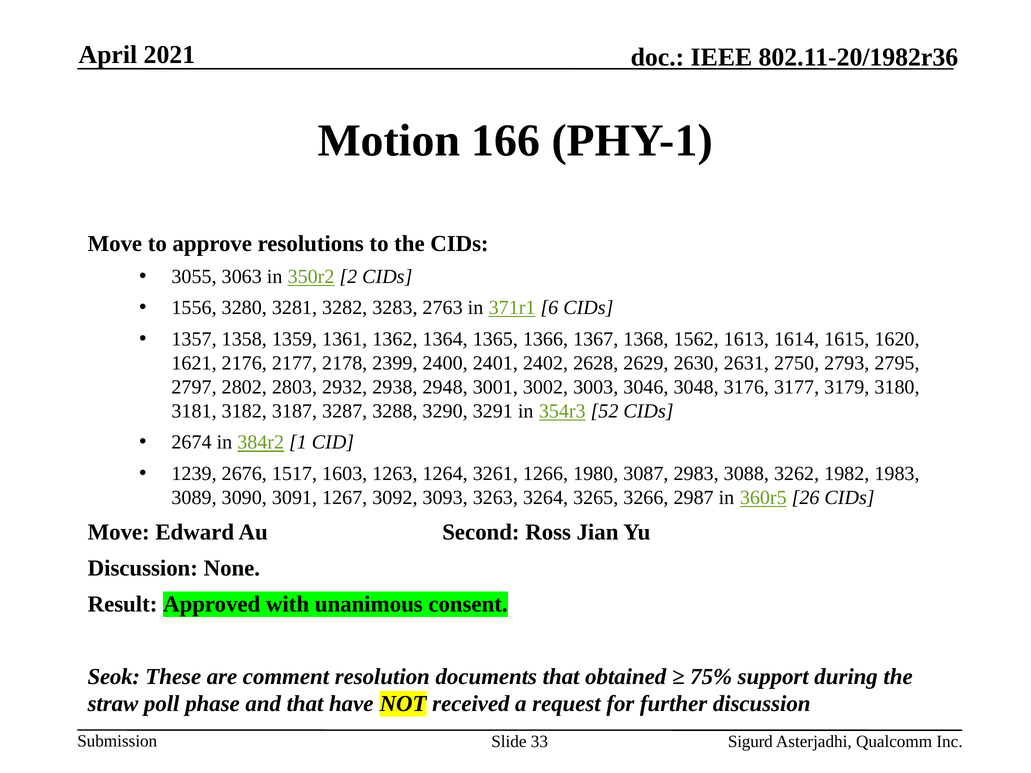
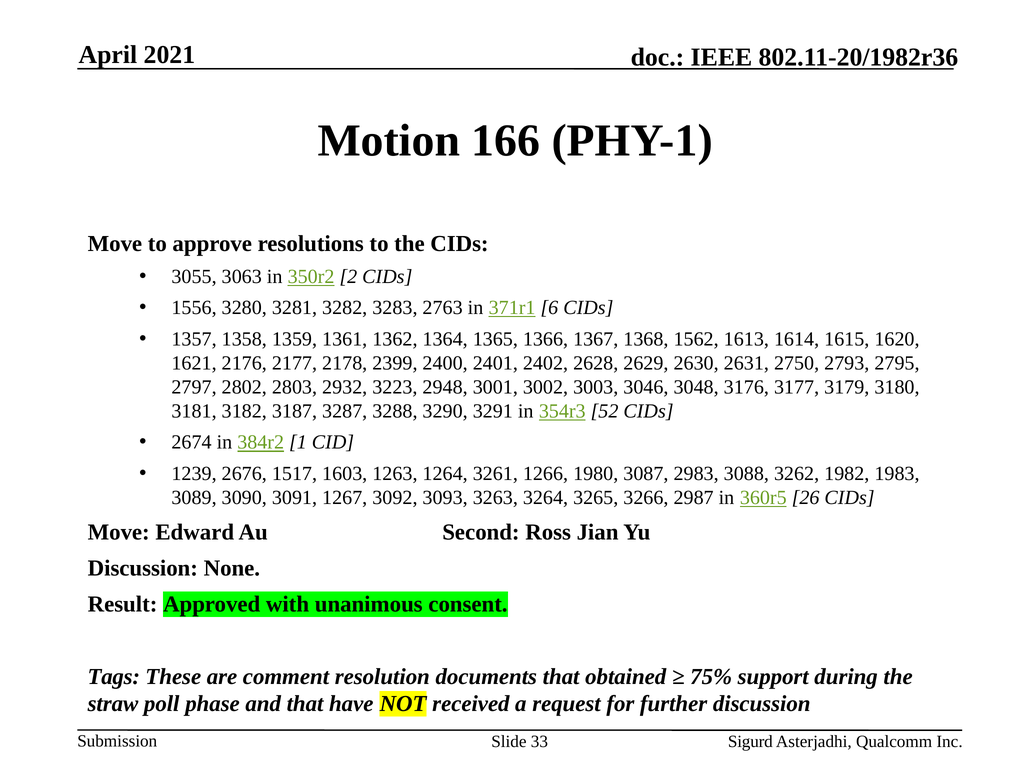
2938: 2938 -> 3223
Seok: Seok -> Tags
